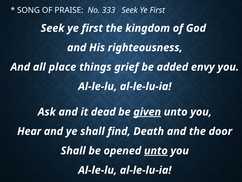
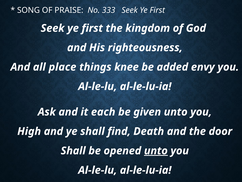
grief: grief -> knee
dead: dead -> each
given underline: present -> none
Hear: Hear -> High
